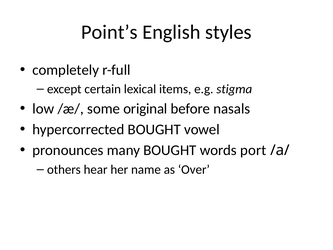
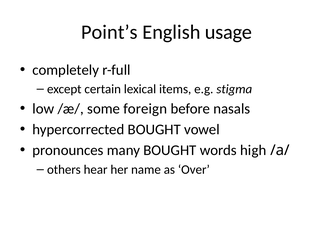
styles: styles -> usage
original: original -> foreign
port: port -> high
